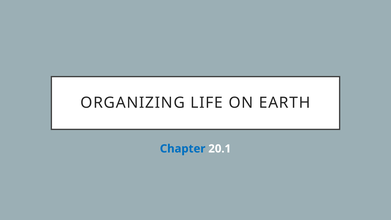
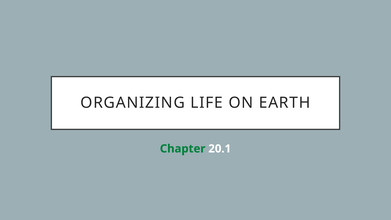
Chapter colour: blue -> green
